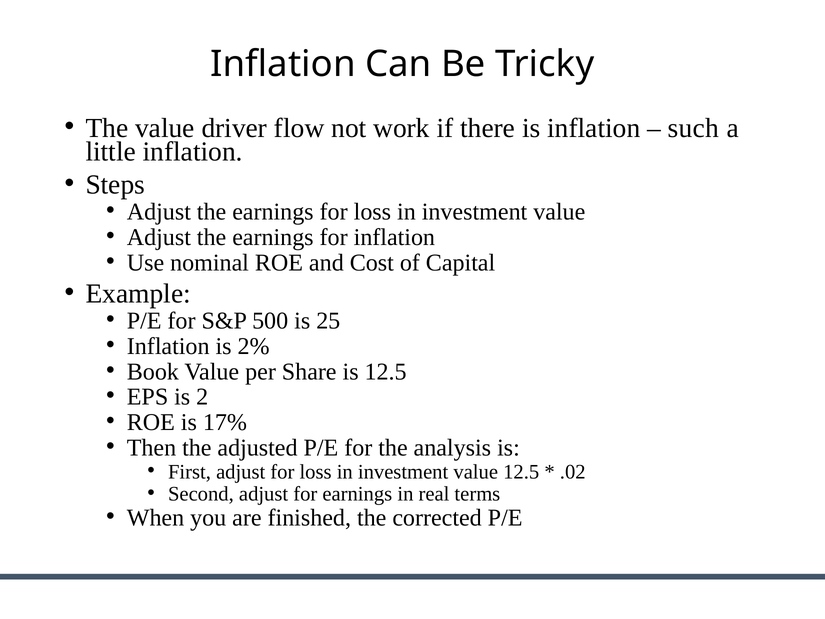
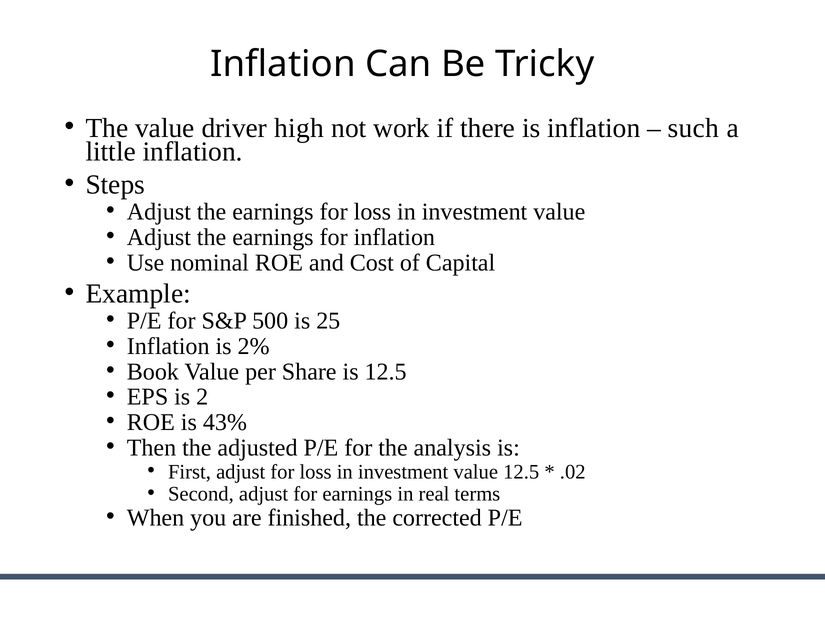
flow: flow -> high
17%: 17% -> 43%
